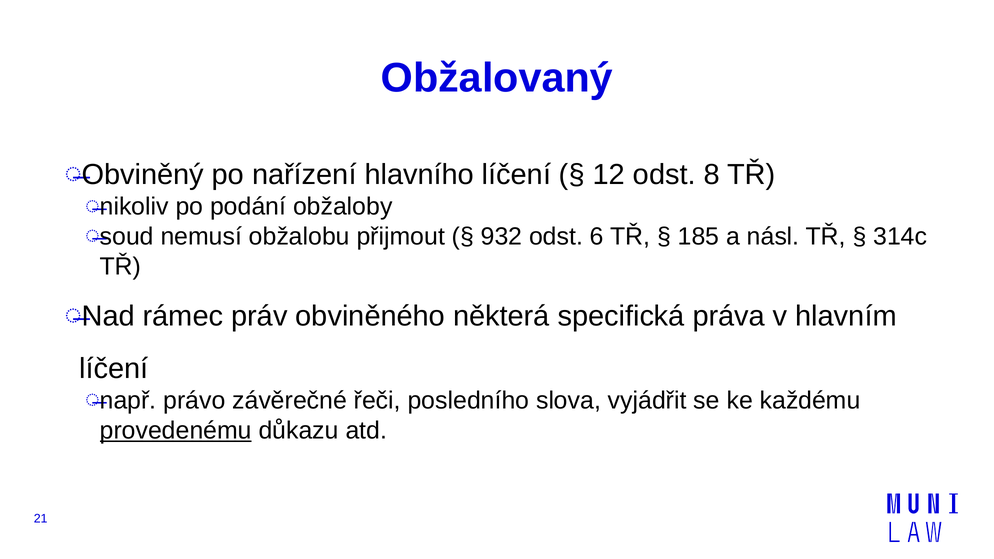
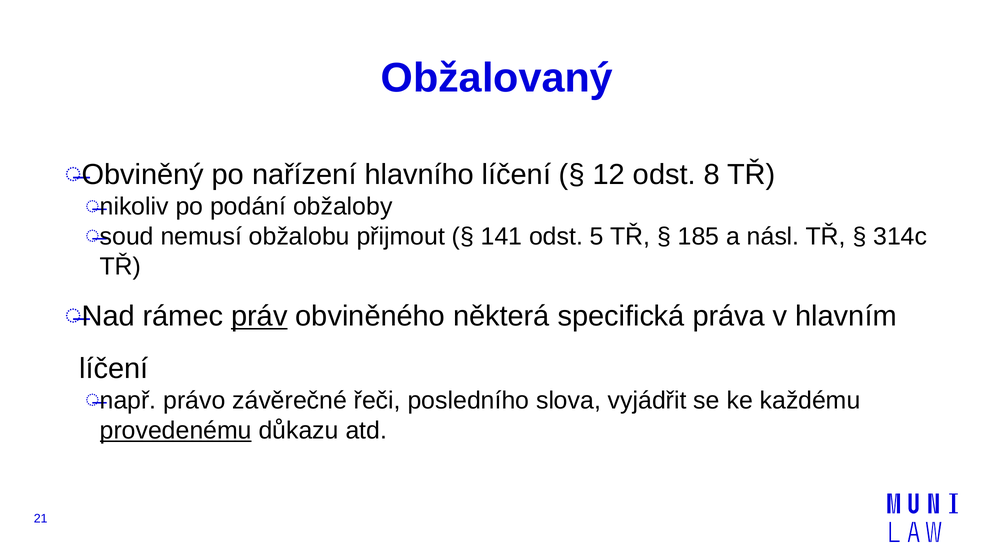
932: 932 -> 141
6: 6 -> 5
práv underline: none -> present
